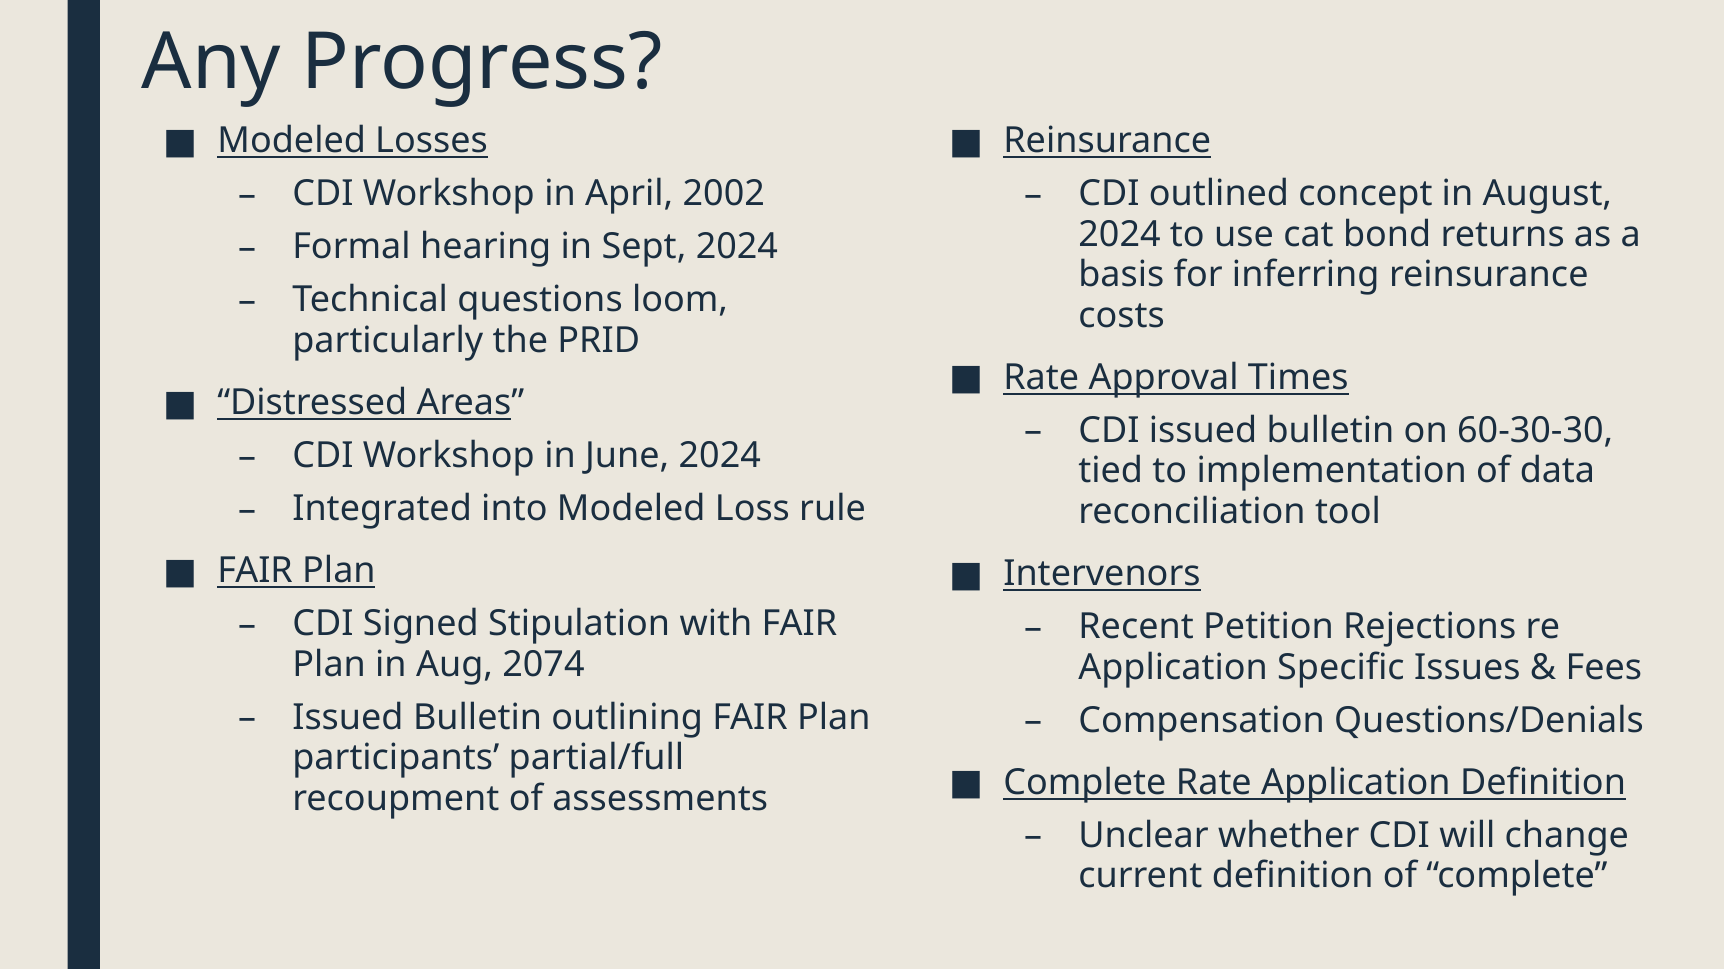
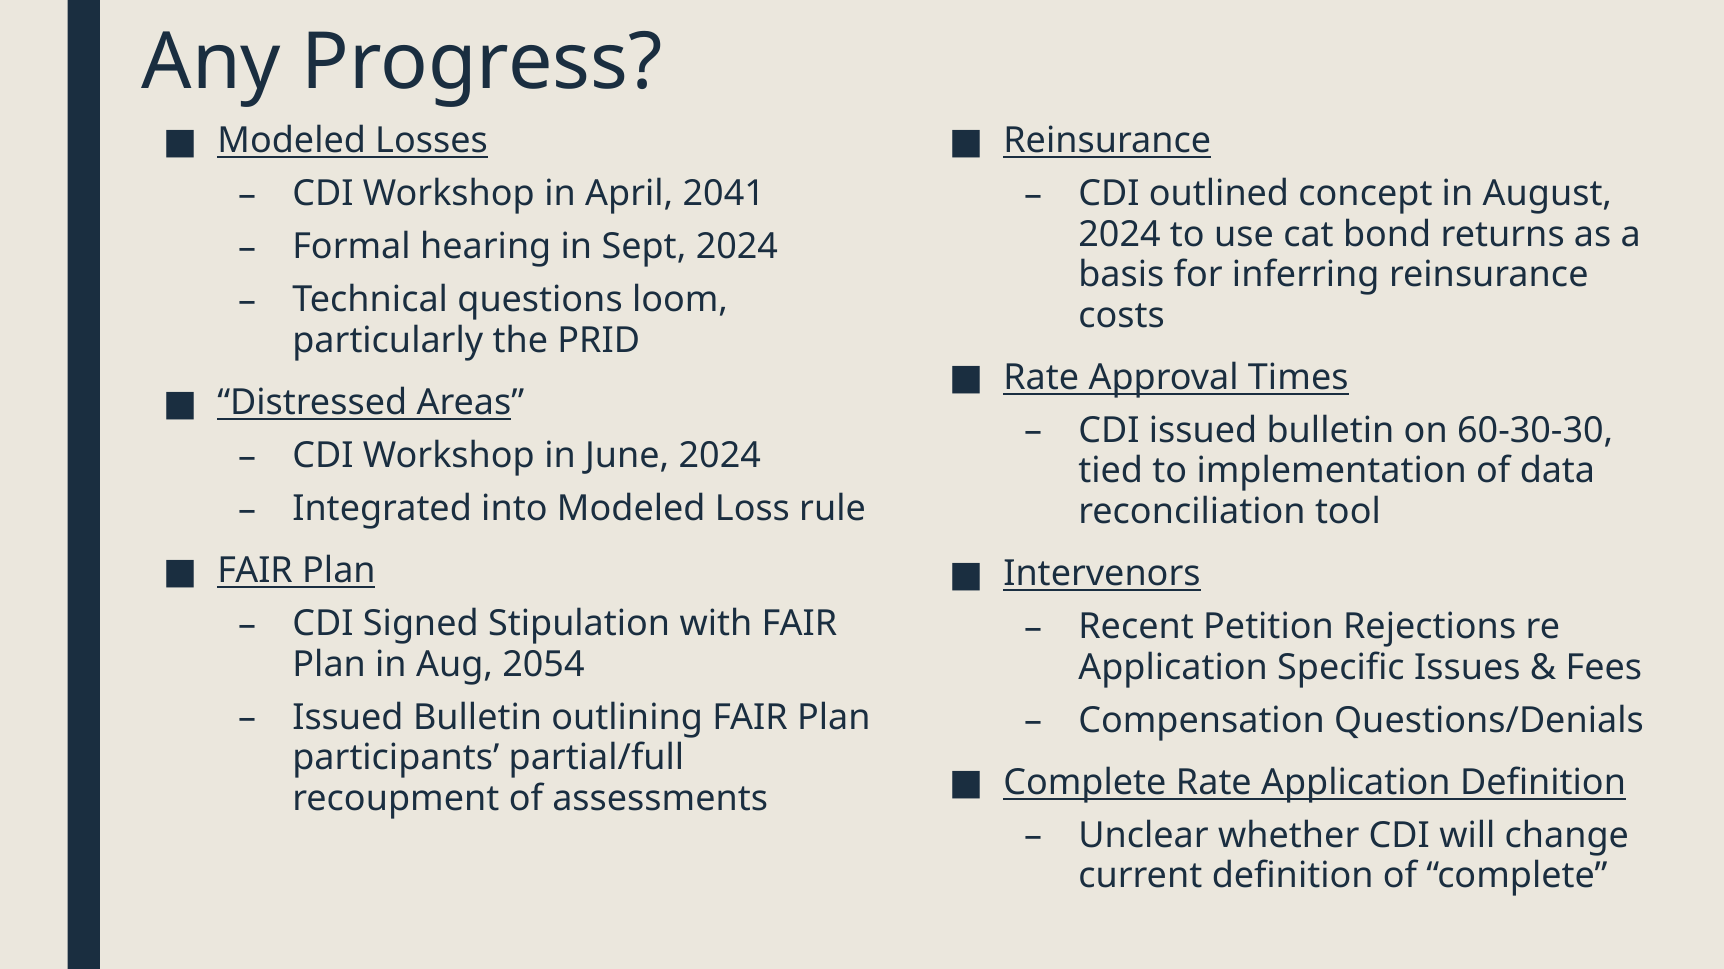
2002: 2002 -> 2041
2074: 2074 -> 2054
